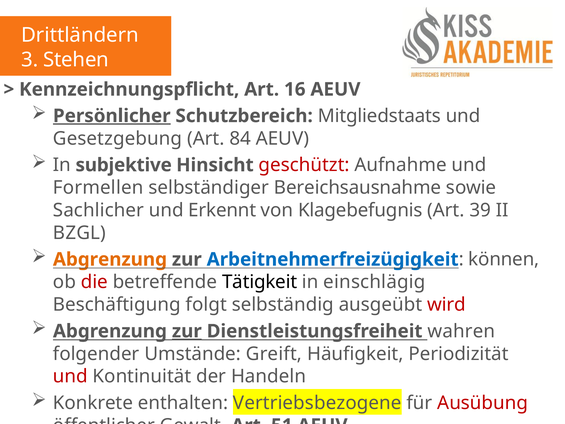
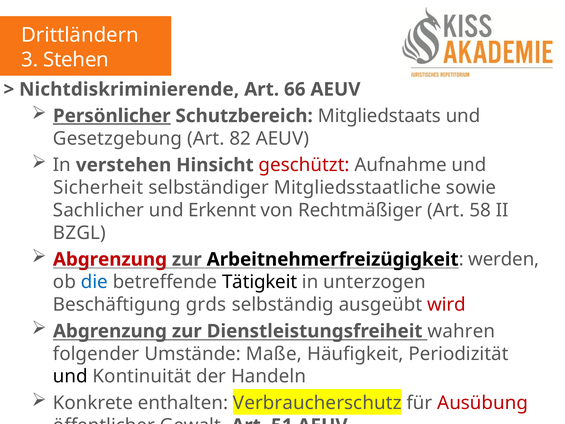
Kennzeichnungspflicht: Kennzeichnungspflicht -> Nichtdiskriminierende
16: 16 -> 66
84: 84 -> 82
subjektive: subjektive -> verstehen
Formellen: Formellen -> Sicherheit
Bereichsausnahme: Bereichsausnahme -> Mitgliedsstaatliche
Klagebefugnis: Klagebefugnis -> Rechtmäßiger
39: 39 -> 58
Abgrenzung at (110, 259) colour: orange -> red
Arbeitnehmerfreizügigkeit colour: blue -> black
können: können -> werden
die colour: red -> blue
einschlägig: einschlägig -> unterzogen
folgt: folgt -> grds
zur at (187, 331) underline: present -> none
Greift: Greift -> Maße
und at (70, 376) colour: red -> black
Vertriebsbezogene: Vertriebsbezogene -> Verbraucherschutz
